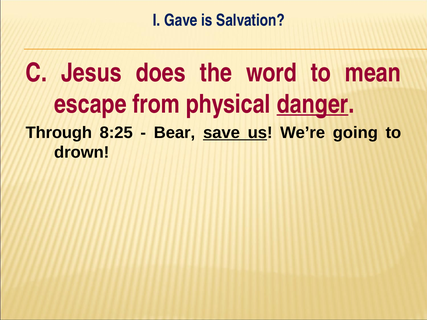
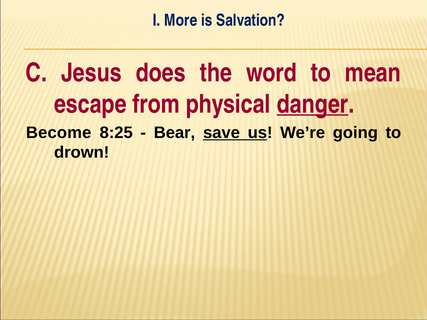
Gave: Gave -> More
Through: Through -> Become
